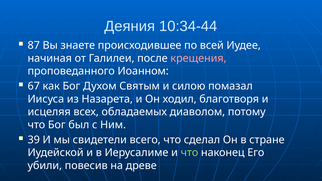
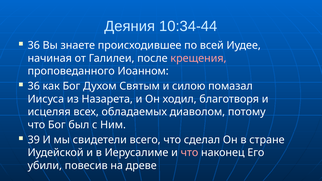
87 at (34, 45): 87 -> 36
67 at (34, 86): 67 -> 36
что at (189, 153) colour: light green -> pink
